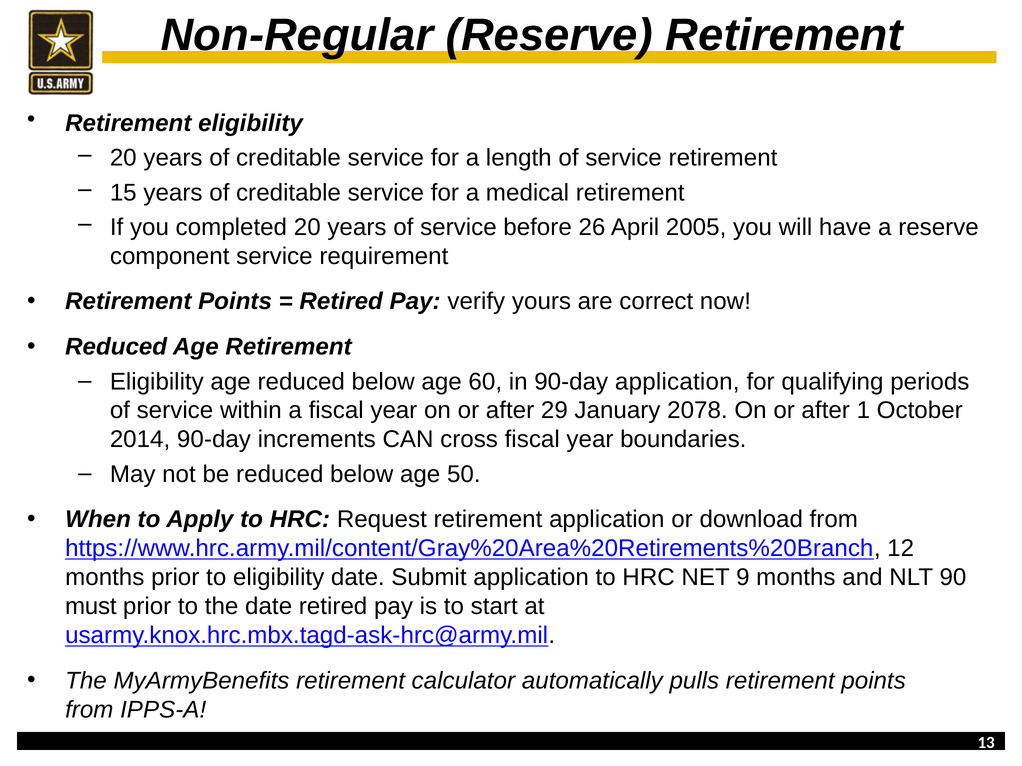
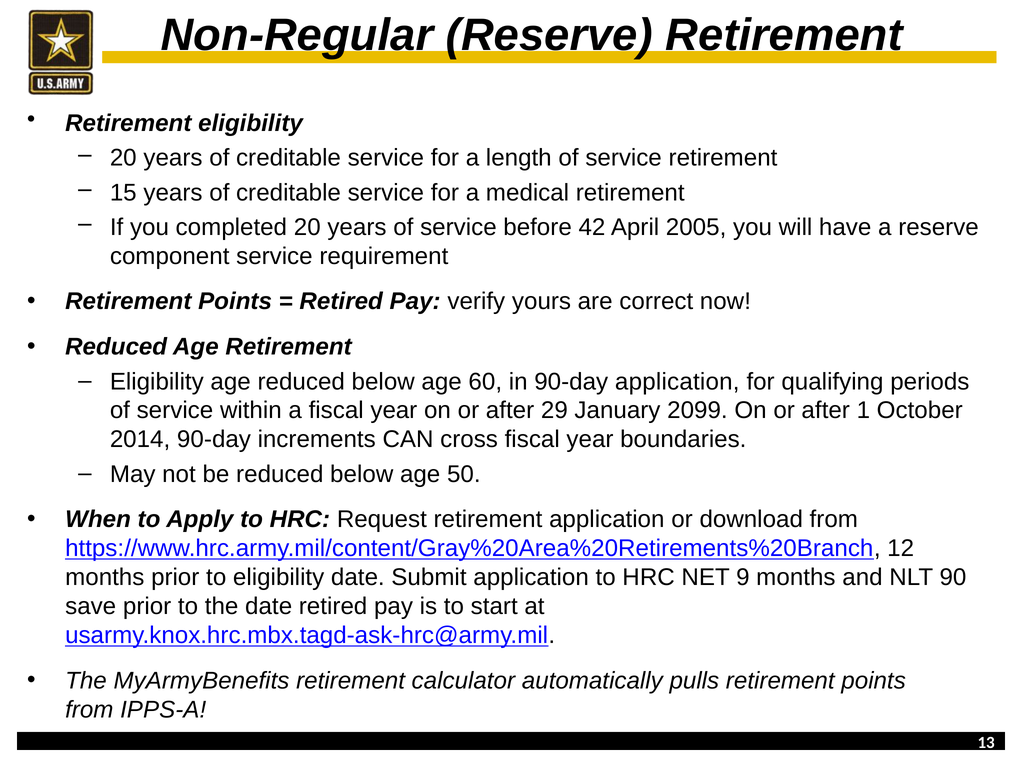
26: 26 -> 42
2078: 2078 -> 2099
must: must -> save
